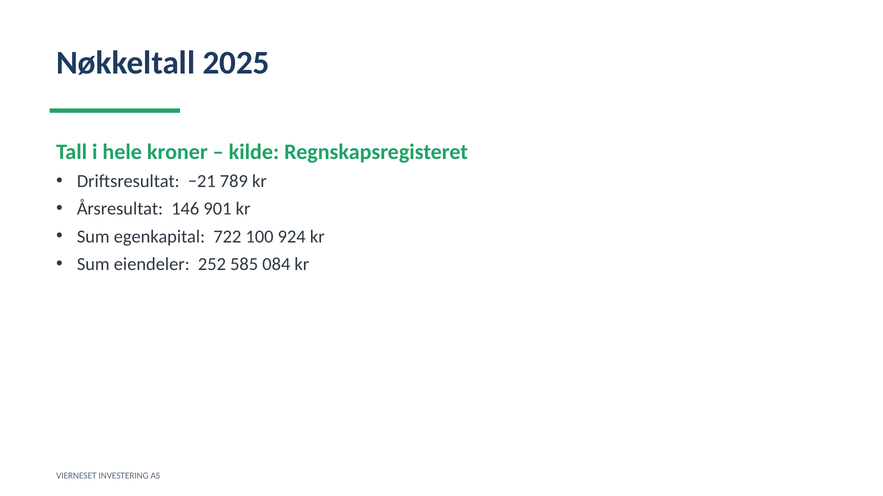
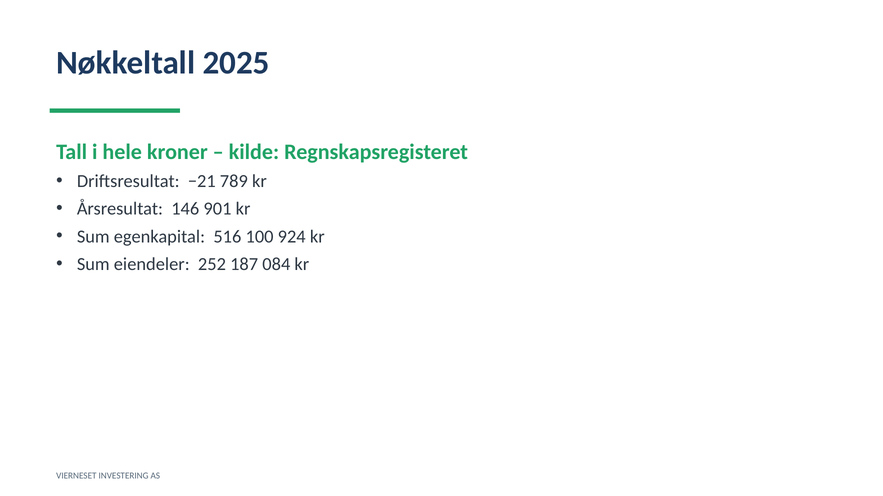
722: 722 -> 516
585: 585 -> 187
